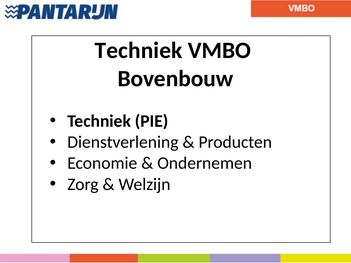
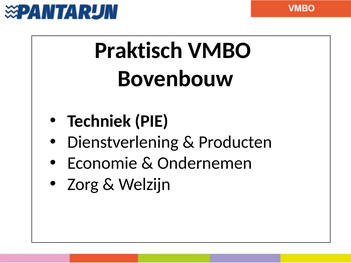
Techniek at (139, 51): Techniek -> Praktisch
